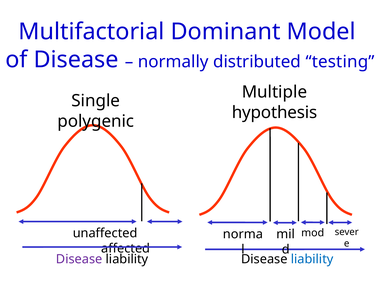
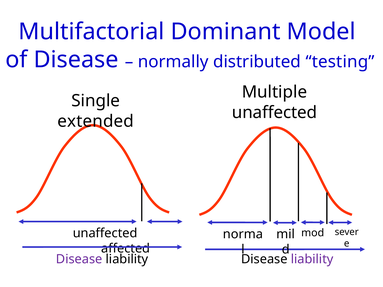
hypothesis at (275, 113): hypothesis -> unaffected
polygenic: polygenic -> extended
liability at (312, 259) colour: blue -> purple
